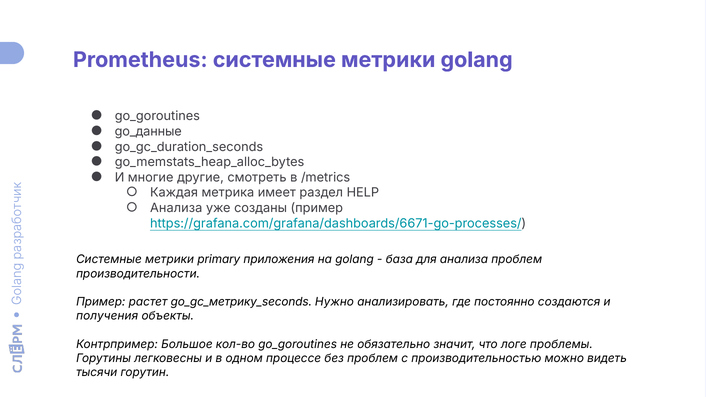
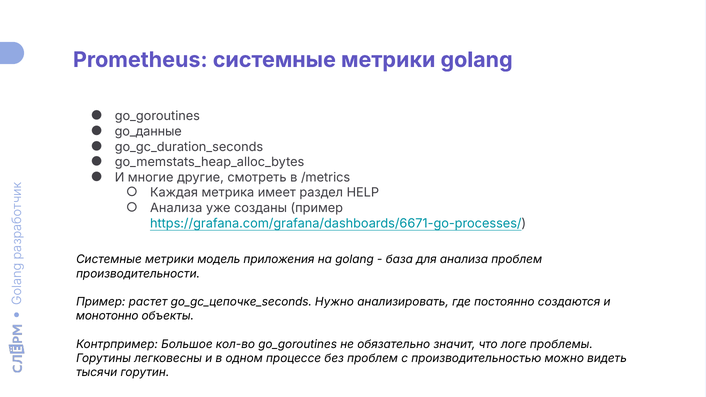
primary: primary -> модель
go_gc_метрику_seconds: go_gc_метрику_seconds -> go_gc_цепочке_seconds
получения: получения -> монотонно
